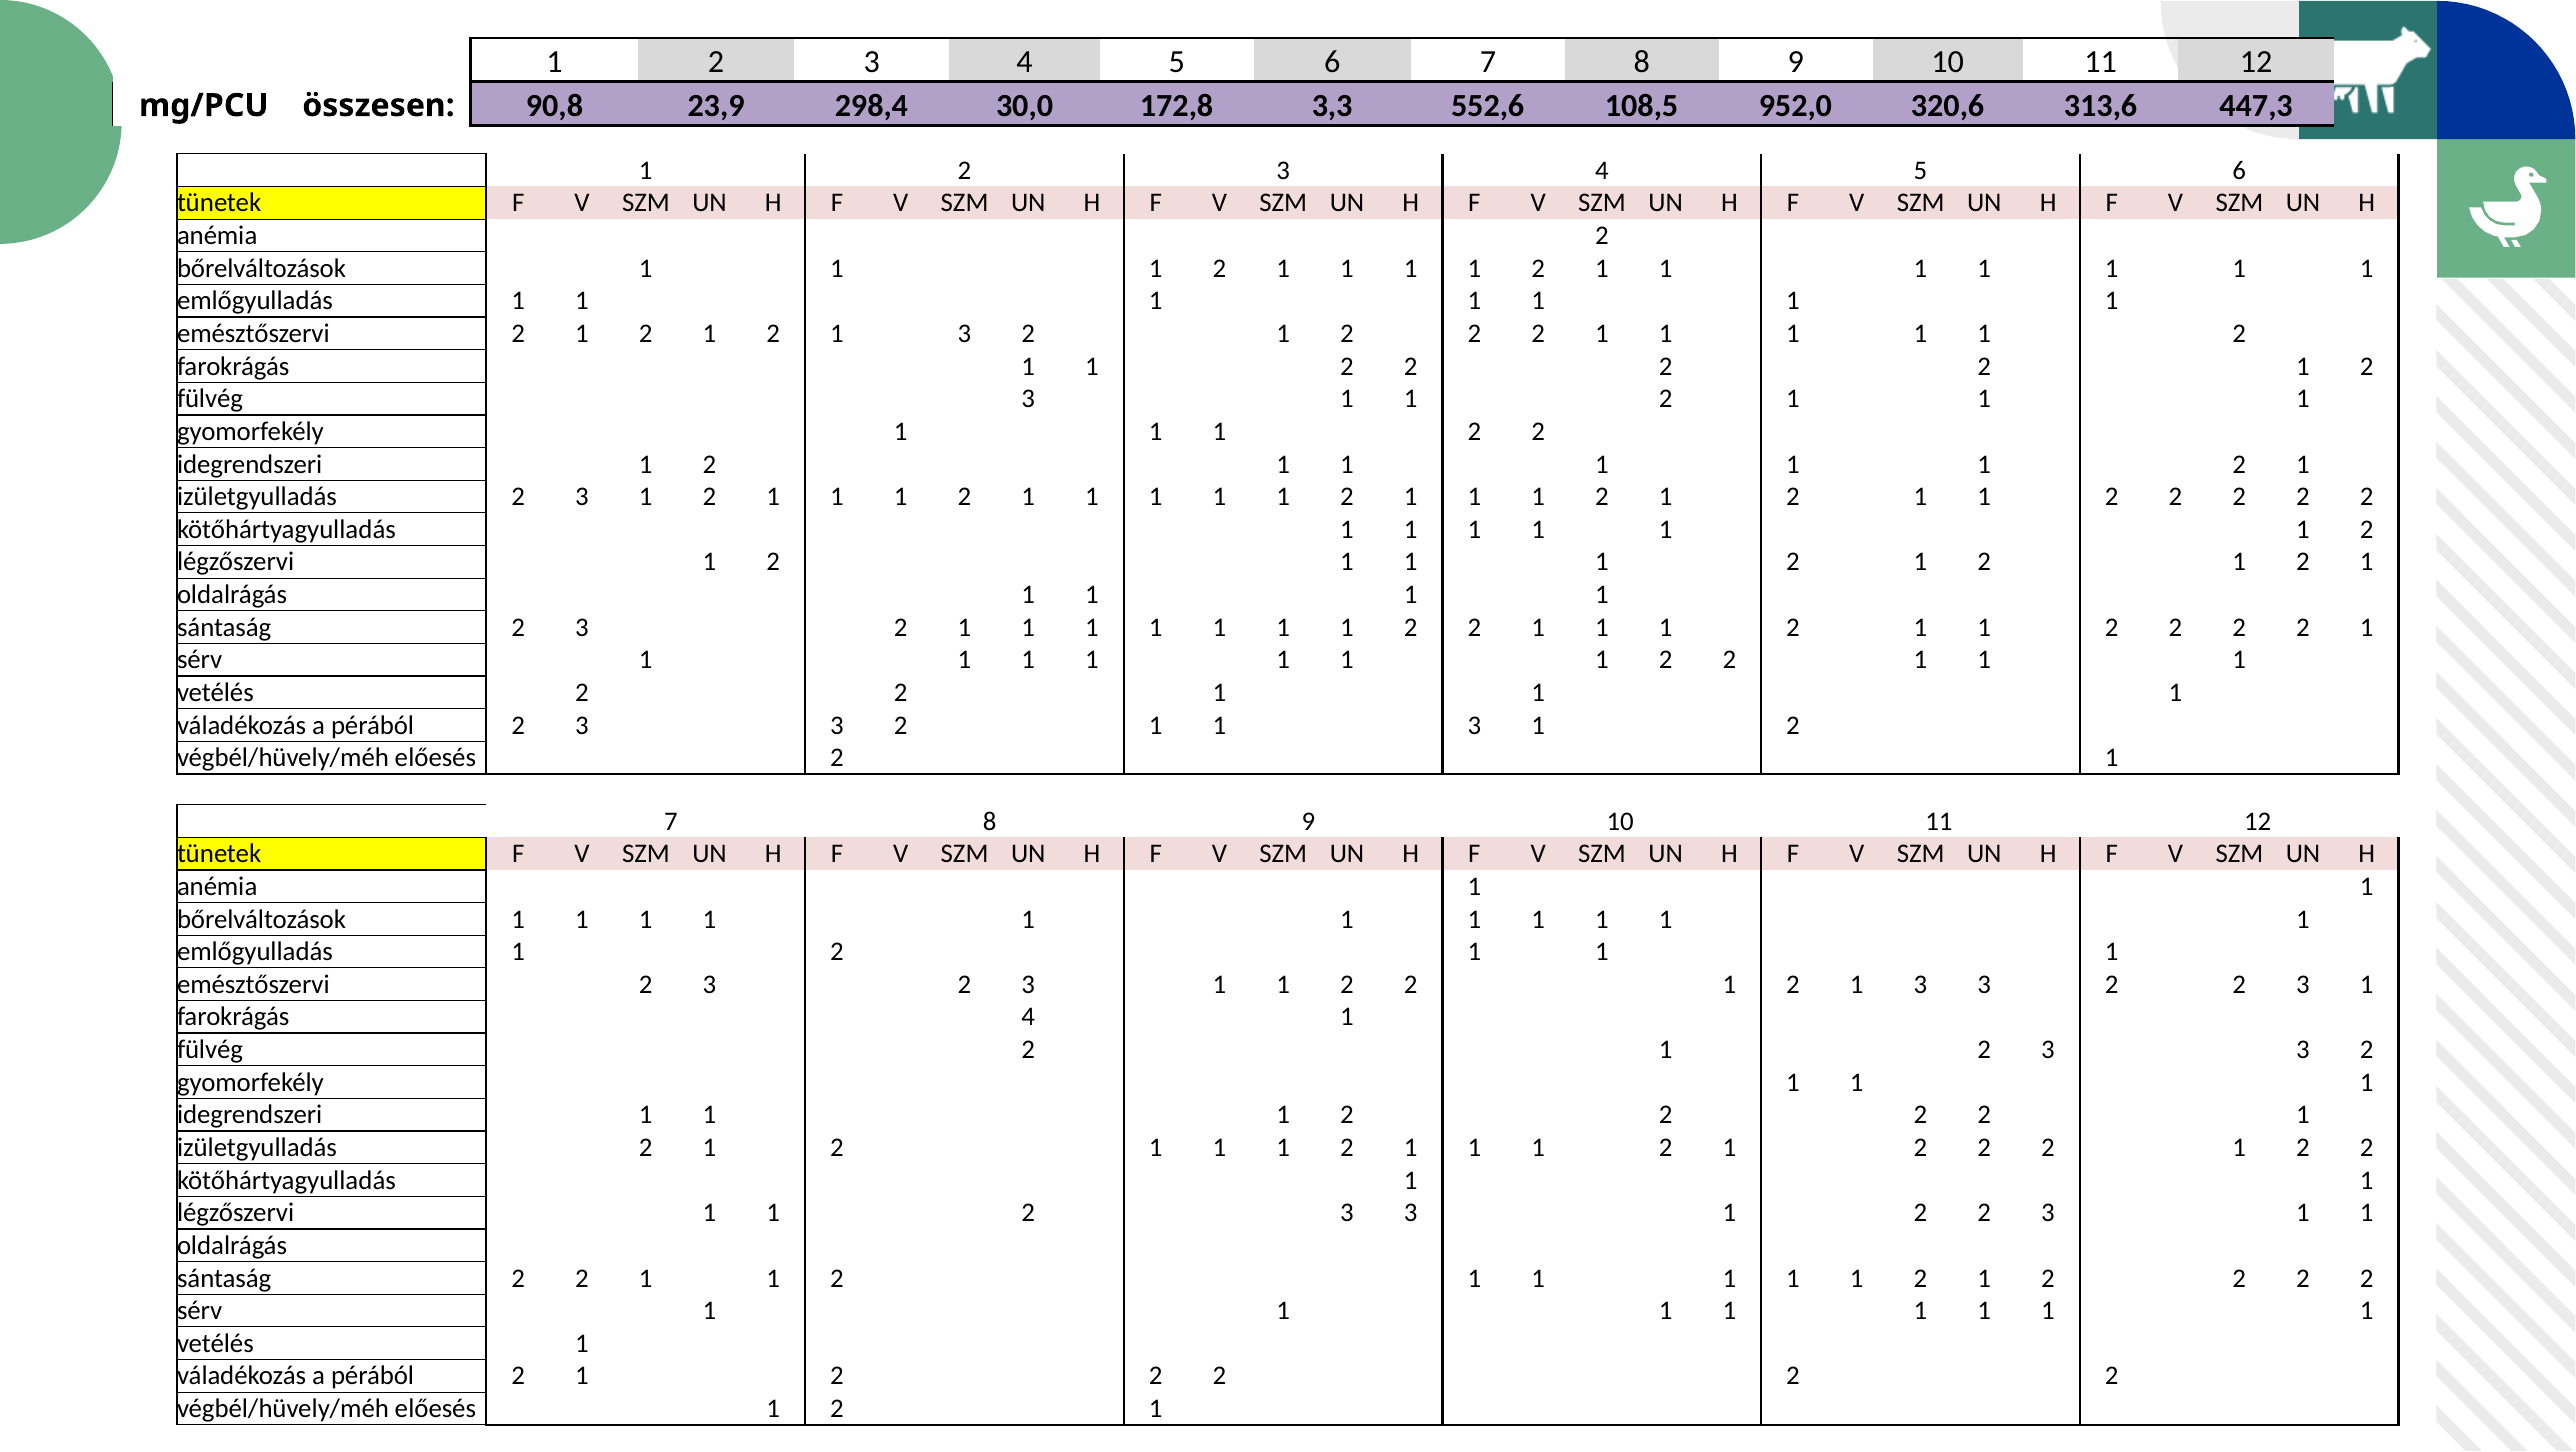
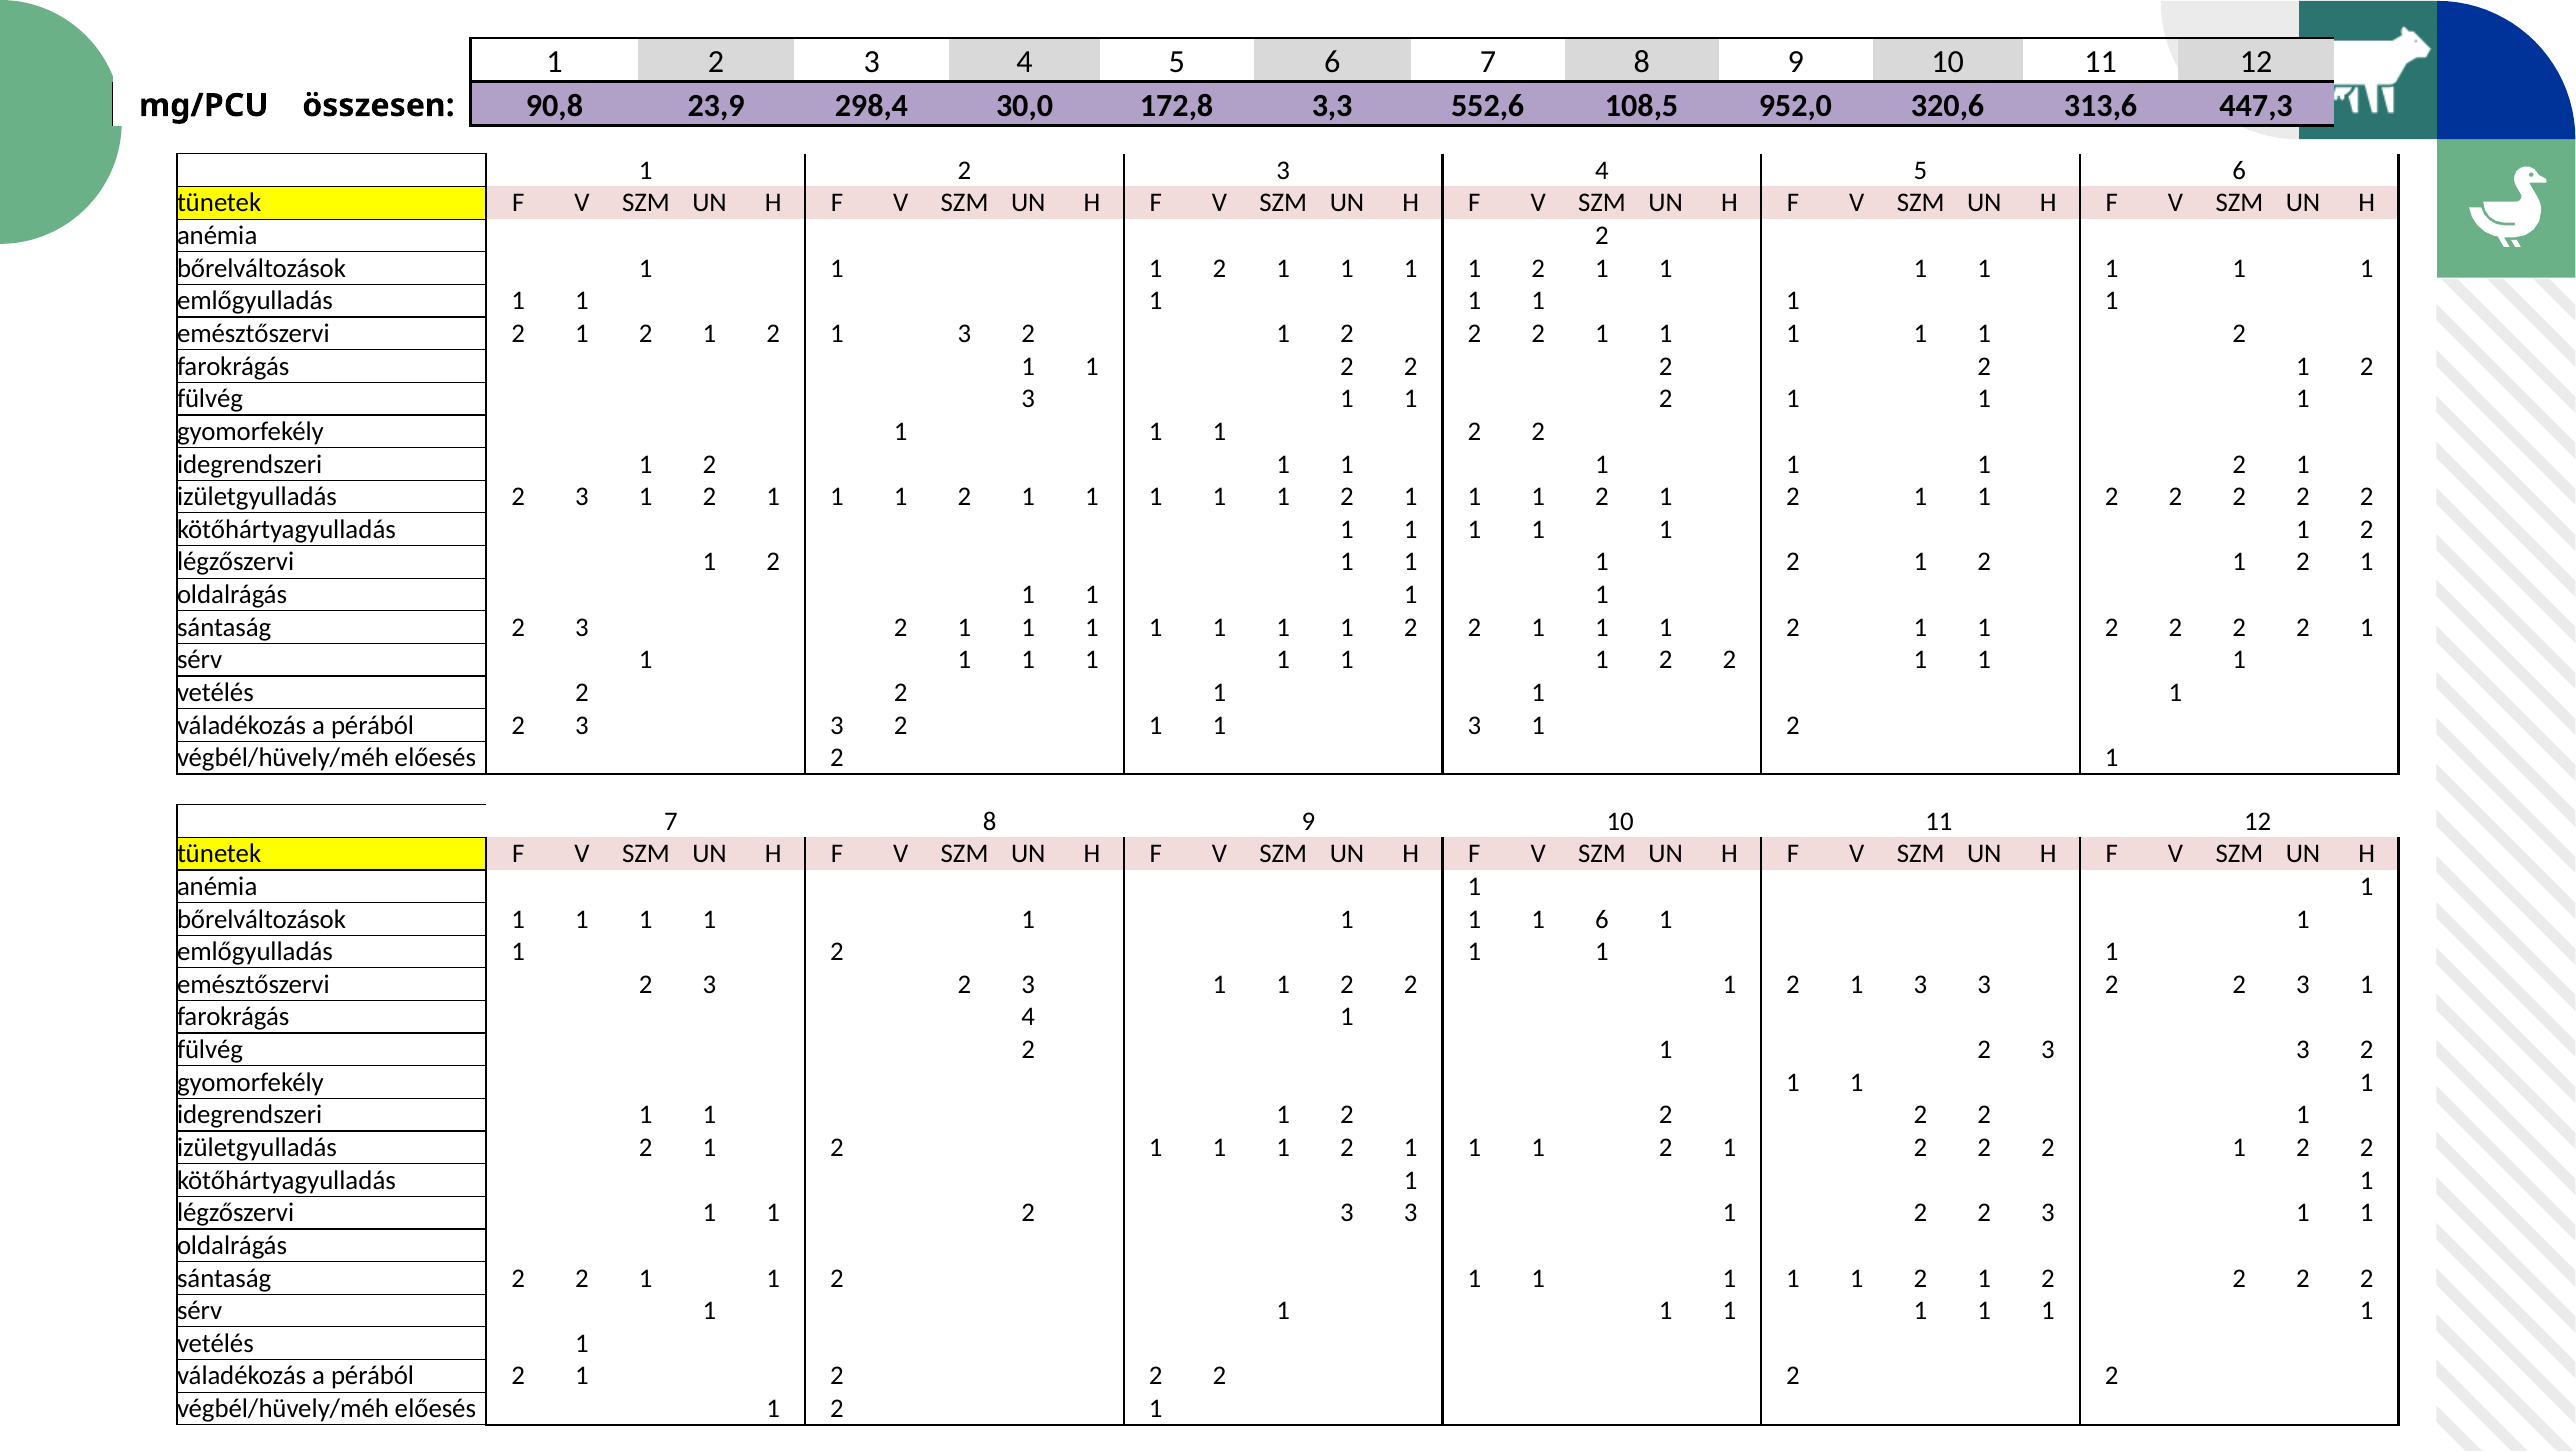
1 at (1602, 919): 1 -> 6
